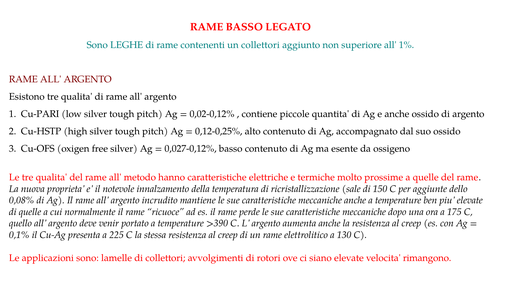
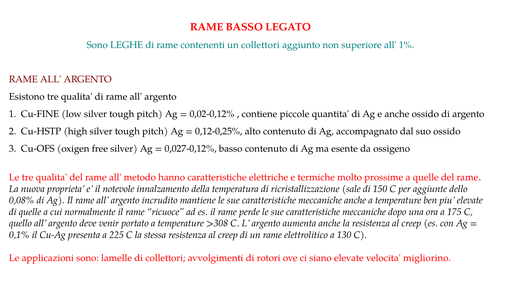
Cu-PARI: Cu-PARI -> Cu-FINE
>390: >390 -> >308
rimangono: rimangono -> migliorino
